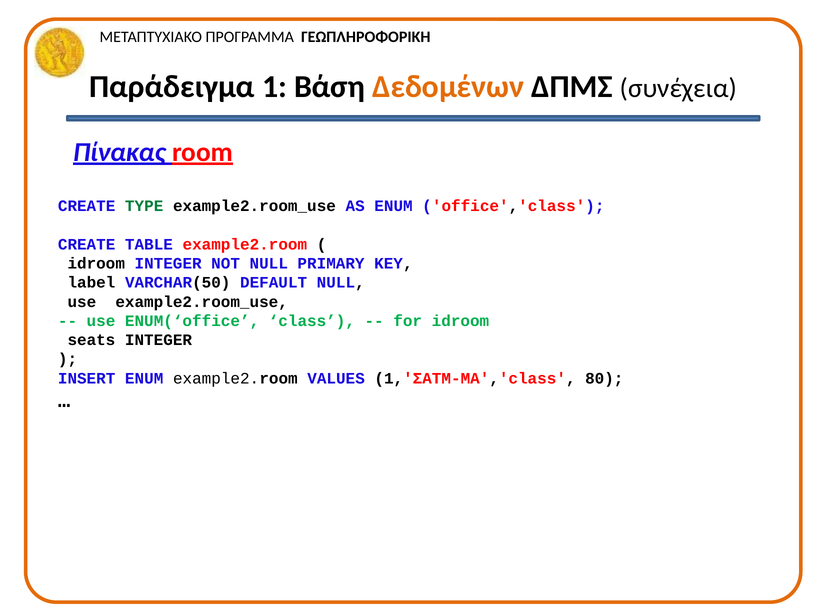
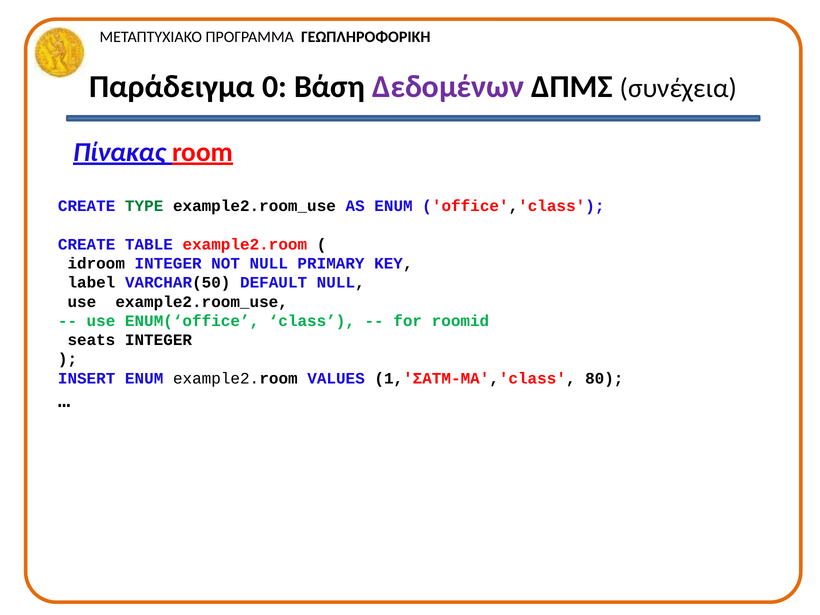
1: 1 -> 0
Δεδομένων colour: orange -> purple
for idroom: idroom -> roomid
